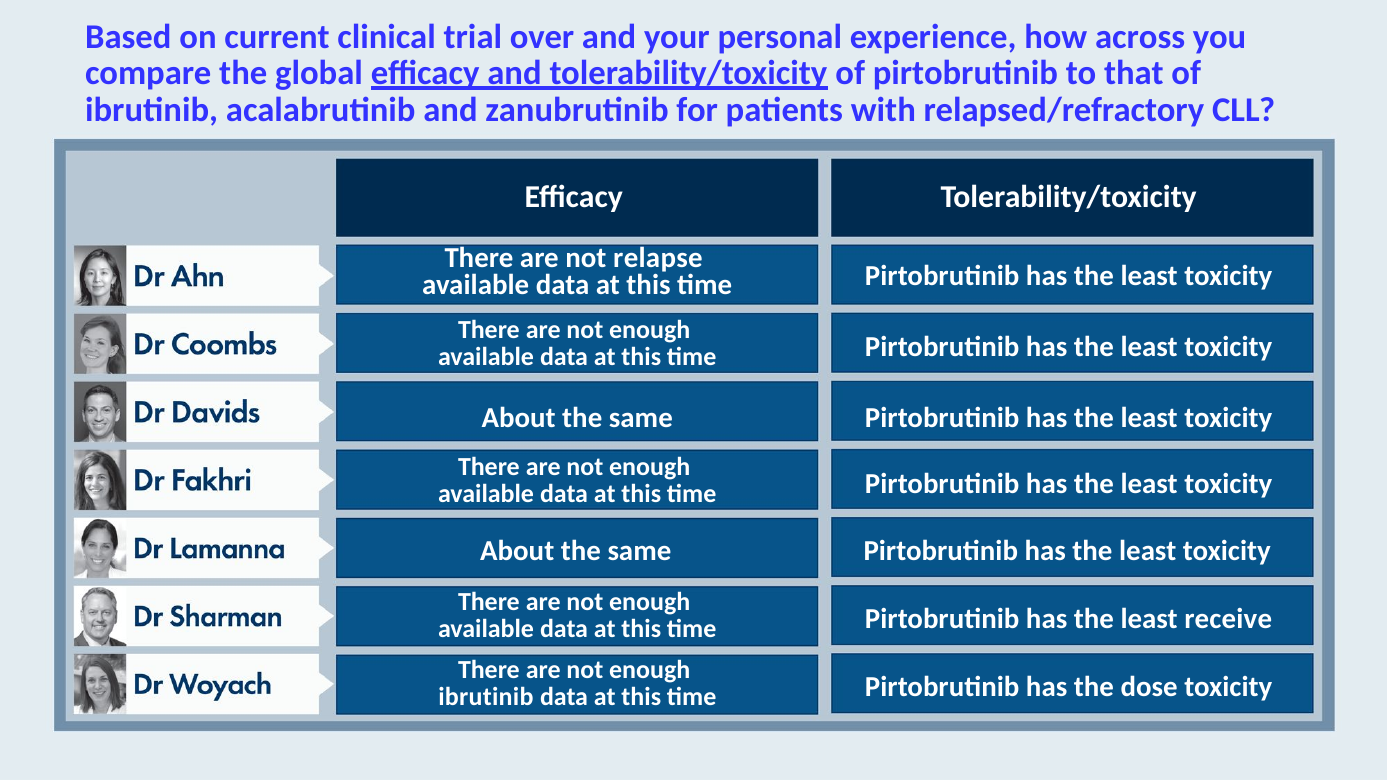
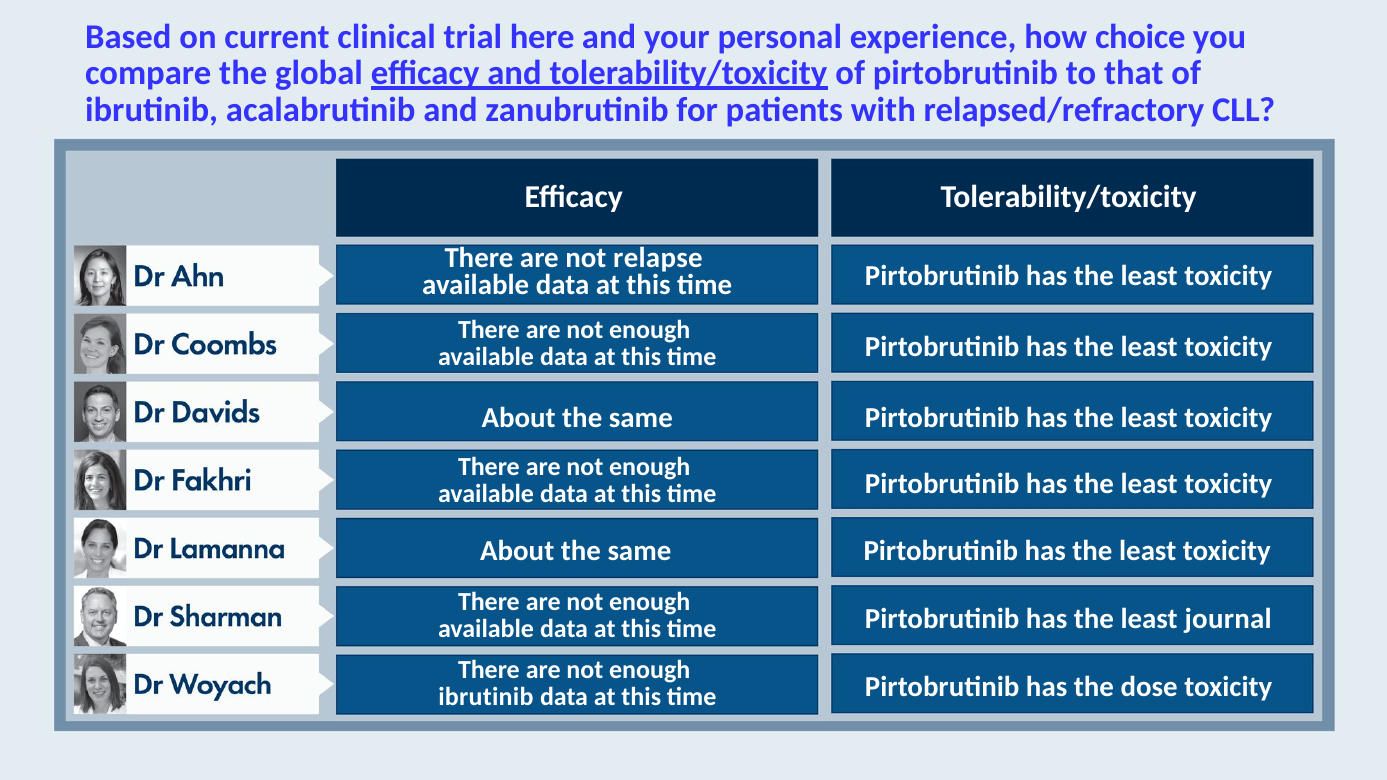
over: over -> here
across: across -> choice
receive: receive -> journal
